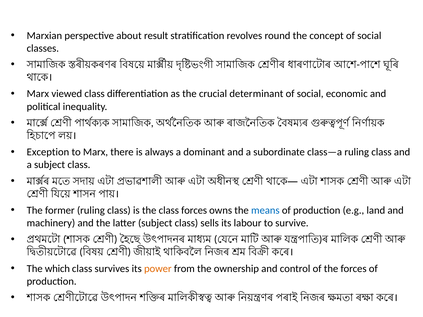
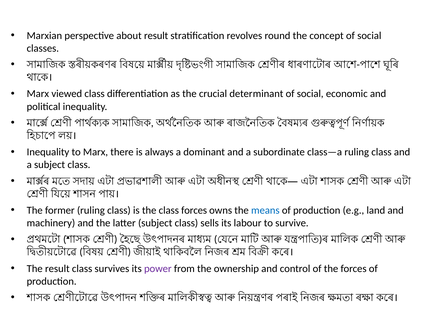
Exception at (48, 152): Exception -> Inequality
The which: which -> result
power colour: orange -> purple
